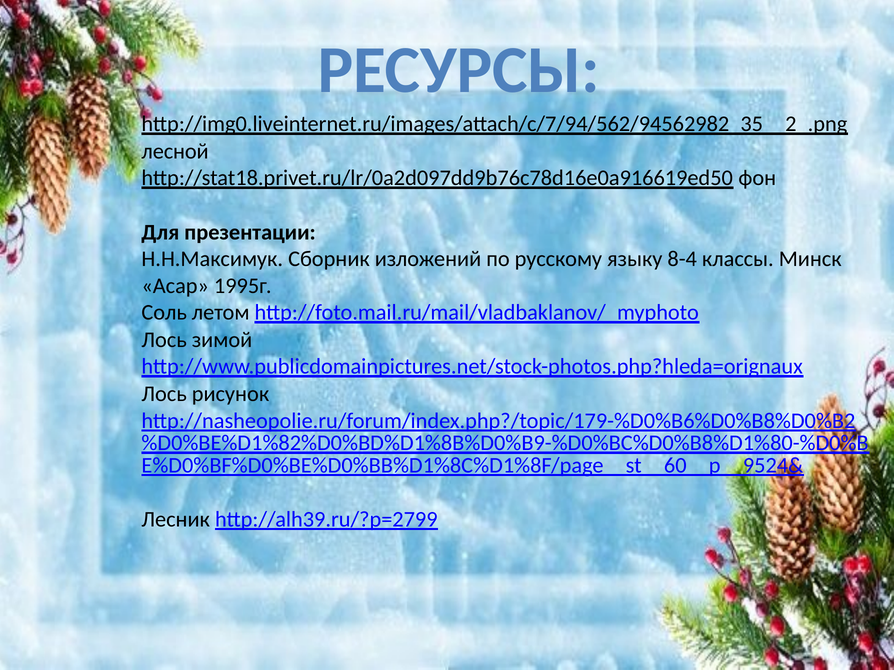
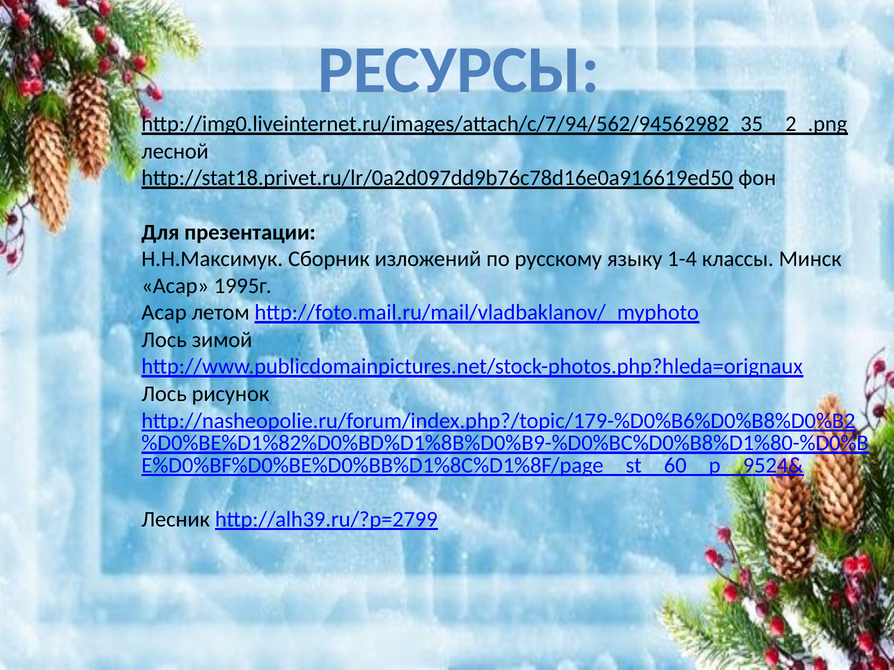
8-4: 8-4 -> 1-4
Соль at (164, 313): Соль -> Асар
